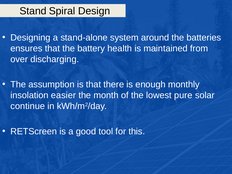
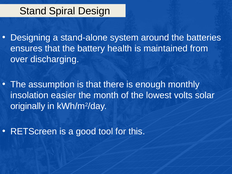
pure: pure -> volts
continue: continue -> originally
